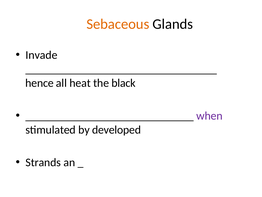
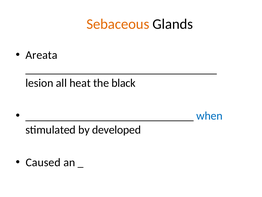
Invade: Invade -> Areata
hence: hence -> lesion
when colour: purple -> blue
Strands: Strands -> Caused
